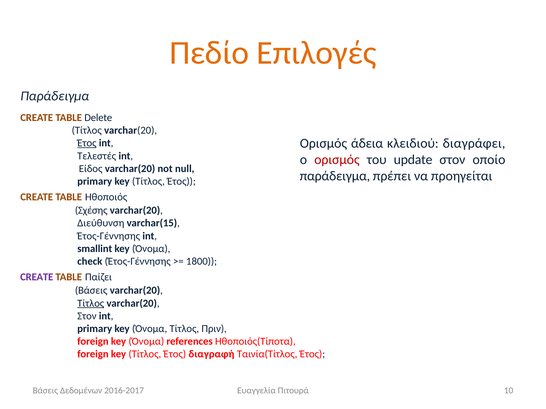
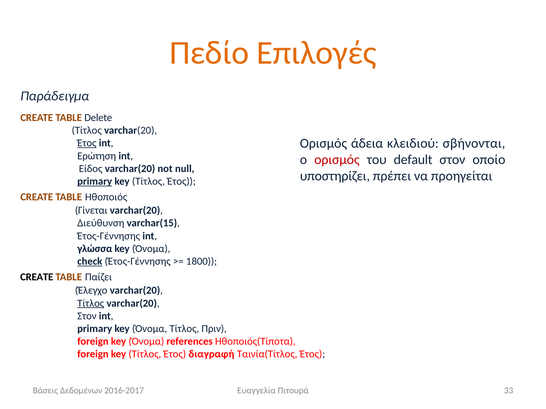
διαγράφει: διαγράφει -> σβήνονται
Τελεστές: Τελεστές -> Ερώτηση
update: update -> default
παράδειγμα at (335, 176): παράδειγμα -> υποστηρίζει
primary at (95, 182) underline: none -> present
Σχέσης: Σχέσης -> Γίνεται
smallint: smallint -> γλώσσα
check underline: none -> present
CREATE at (37, 277) colour: purple -> black
Βάσεις at (91, 291): Βάσεις -> Έλεγχο
10: 10 -> 33
